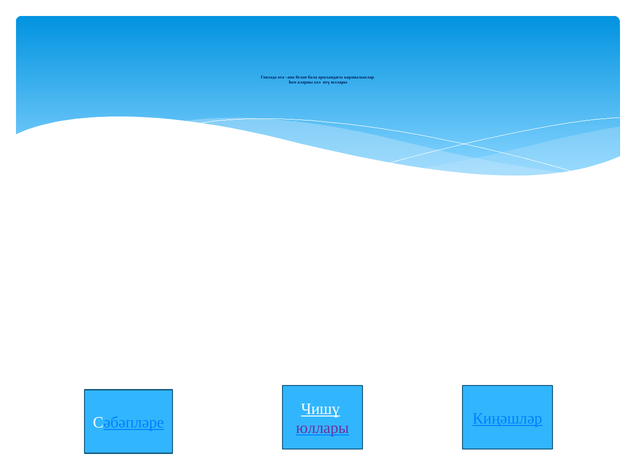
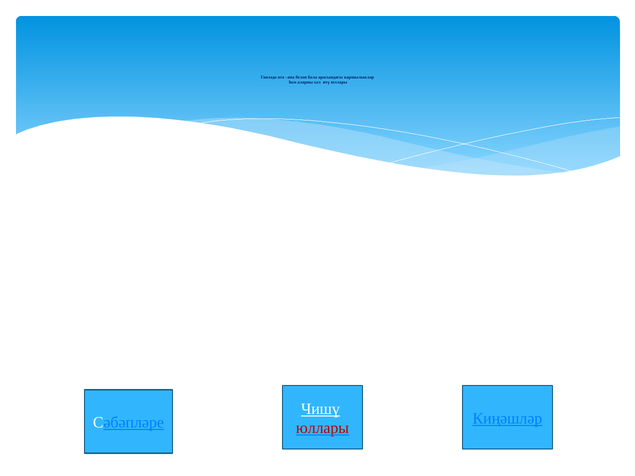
юллары at (322, 428) colour: purple -> red
